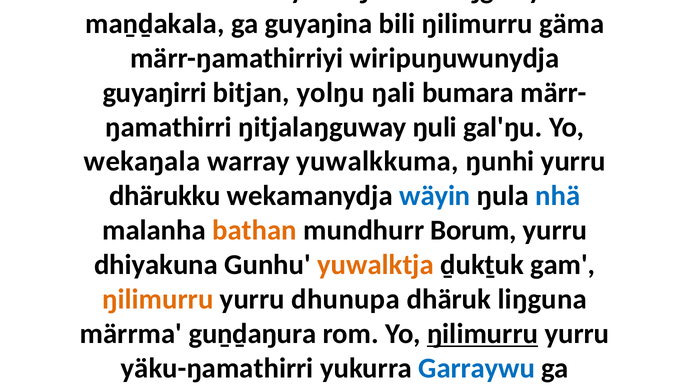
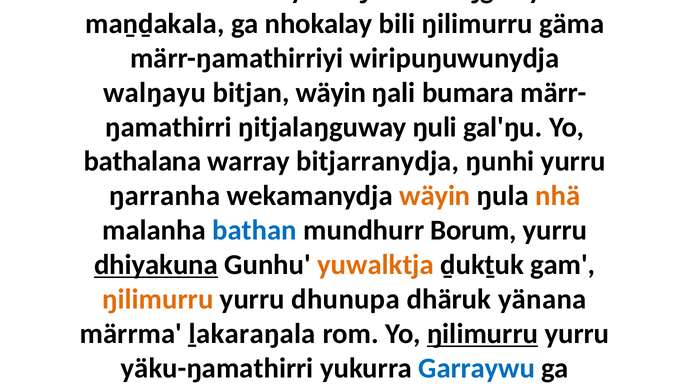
guyaŋina: guyaŋina -> nhokalay
guyaŋirri: guyaŋirri -> walŋayu
bitjan yolŋu: yolŋu -> wäyin
wekaŋala: wekaŋala -> bathalana
yuwalkkuma: yuwalkkuma -> bitjarranydja
dhärukku: dhärukku -> ŋarranha
wäyin at (435, 196) colour: blue -> orange
nhä colour: blue -> orange
bathan colour: orange -> blue
dhiyakuna at (156, 265) underline: none -> present
liŋguna: liŋguna -> yänana
guṉḏaŋura: guṉḏaŋura -> ḻakaraŋala
